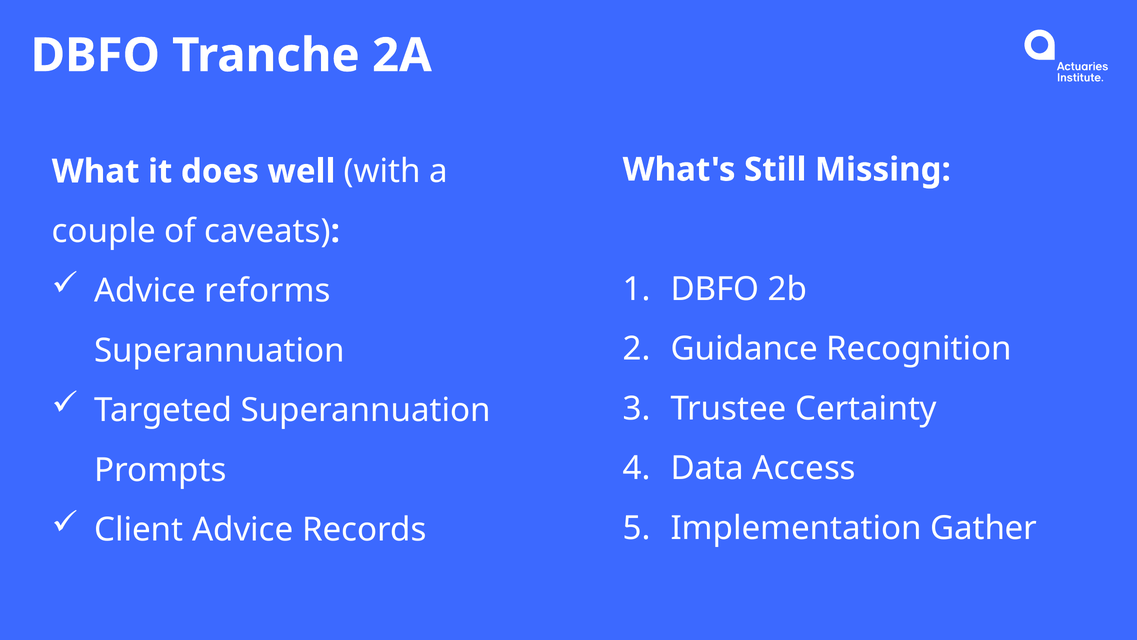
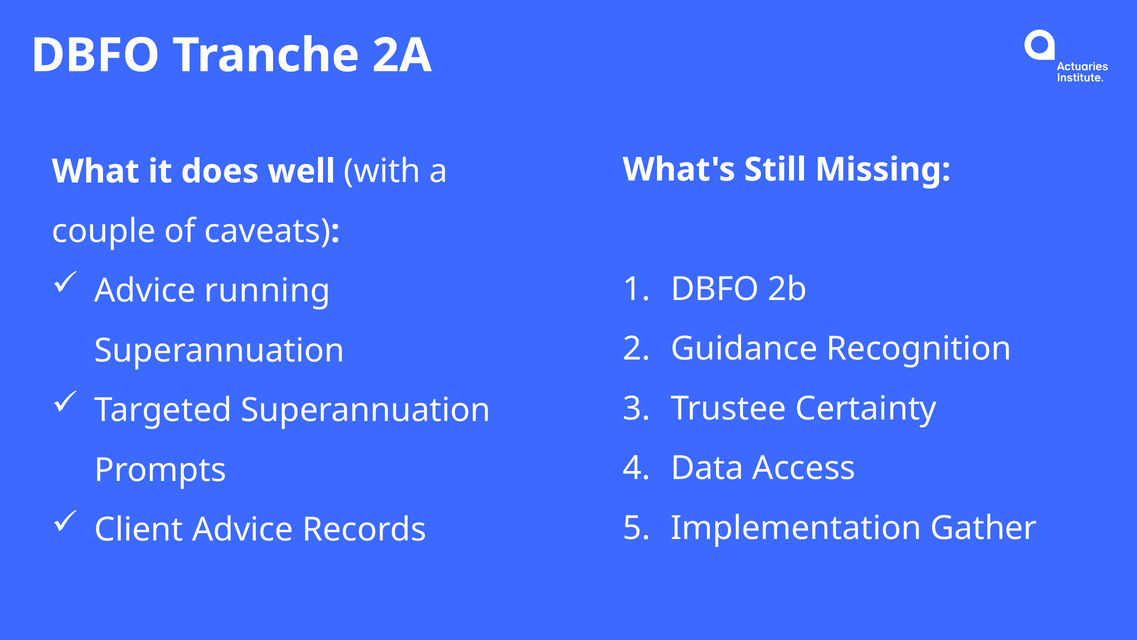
reforms: reforms -> running
